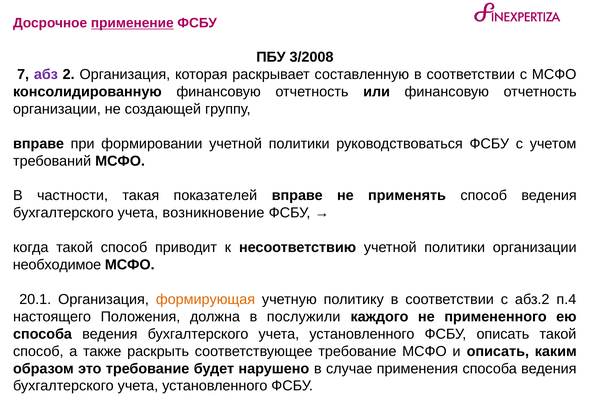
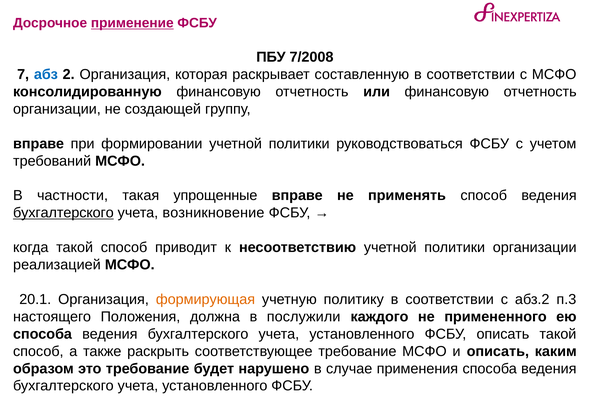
3/2008: 3/2008 -> 7/2008
абз colour: purple -> blue
показателей: показателей -> упрощенные
бухгалтерского at (63, 213) underline: none -> present
необходимое: необходимое -> реализацией
п.4: п.4 -> п.3
